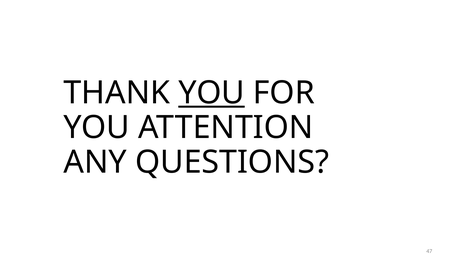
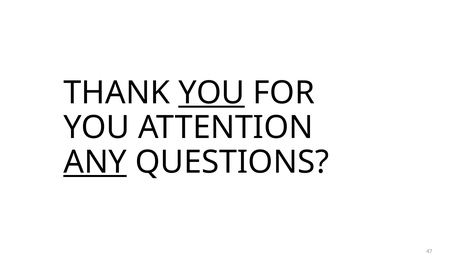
ANY underline: none -> present
